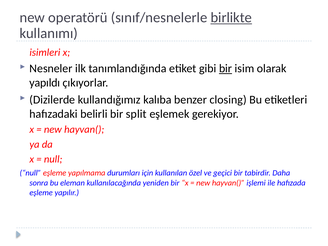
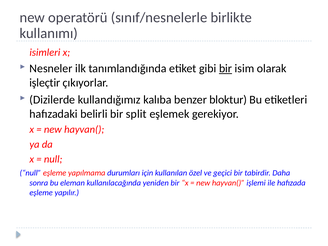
birlikte underline: present -> none
yapıldı: yapıldı -> işleçtir
closing: closing -> bloktur
